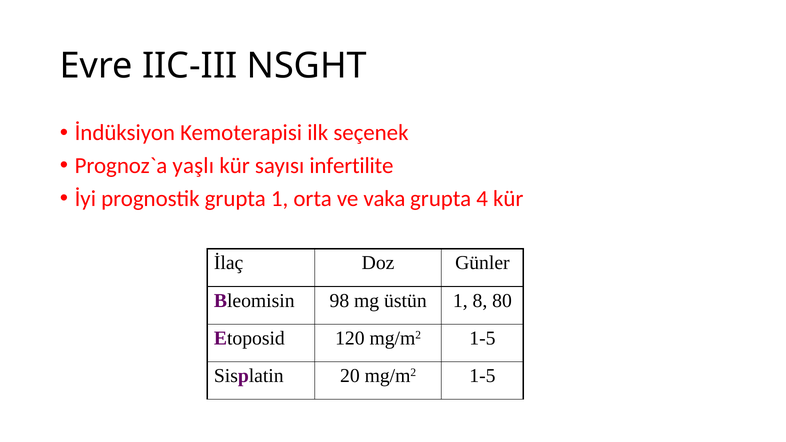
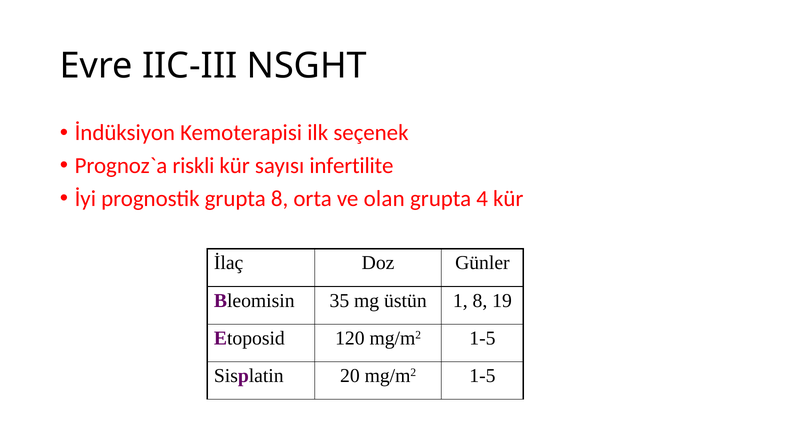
yaşlı: yaşlı -> riskli
grupta 1: 1 -> 8
vaka: vaka -> olan
98: 98 -> 35
80: 80 -> 19
